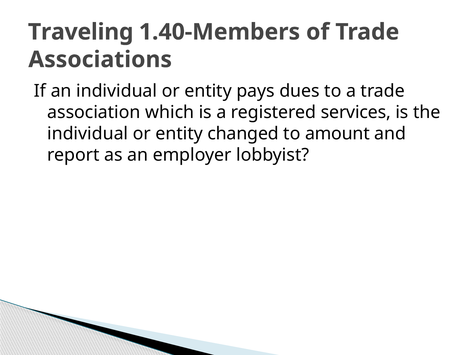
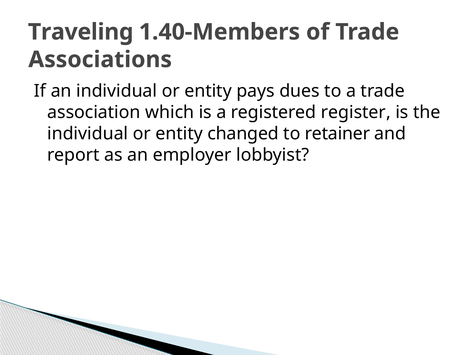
services: services -> register
amount: amount -> retainer
